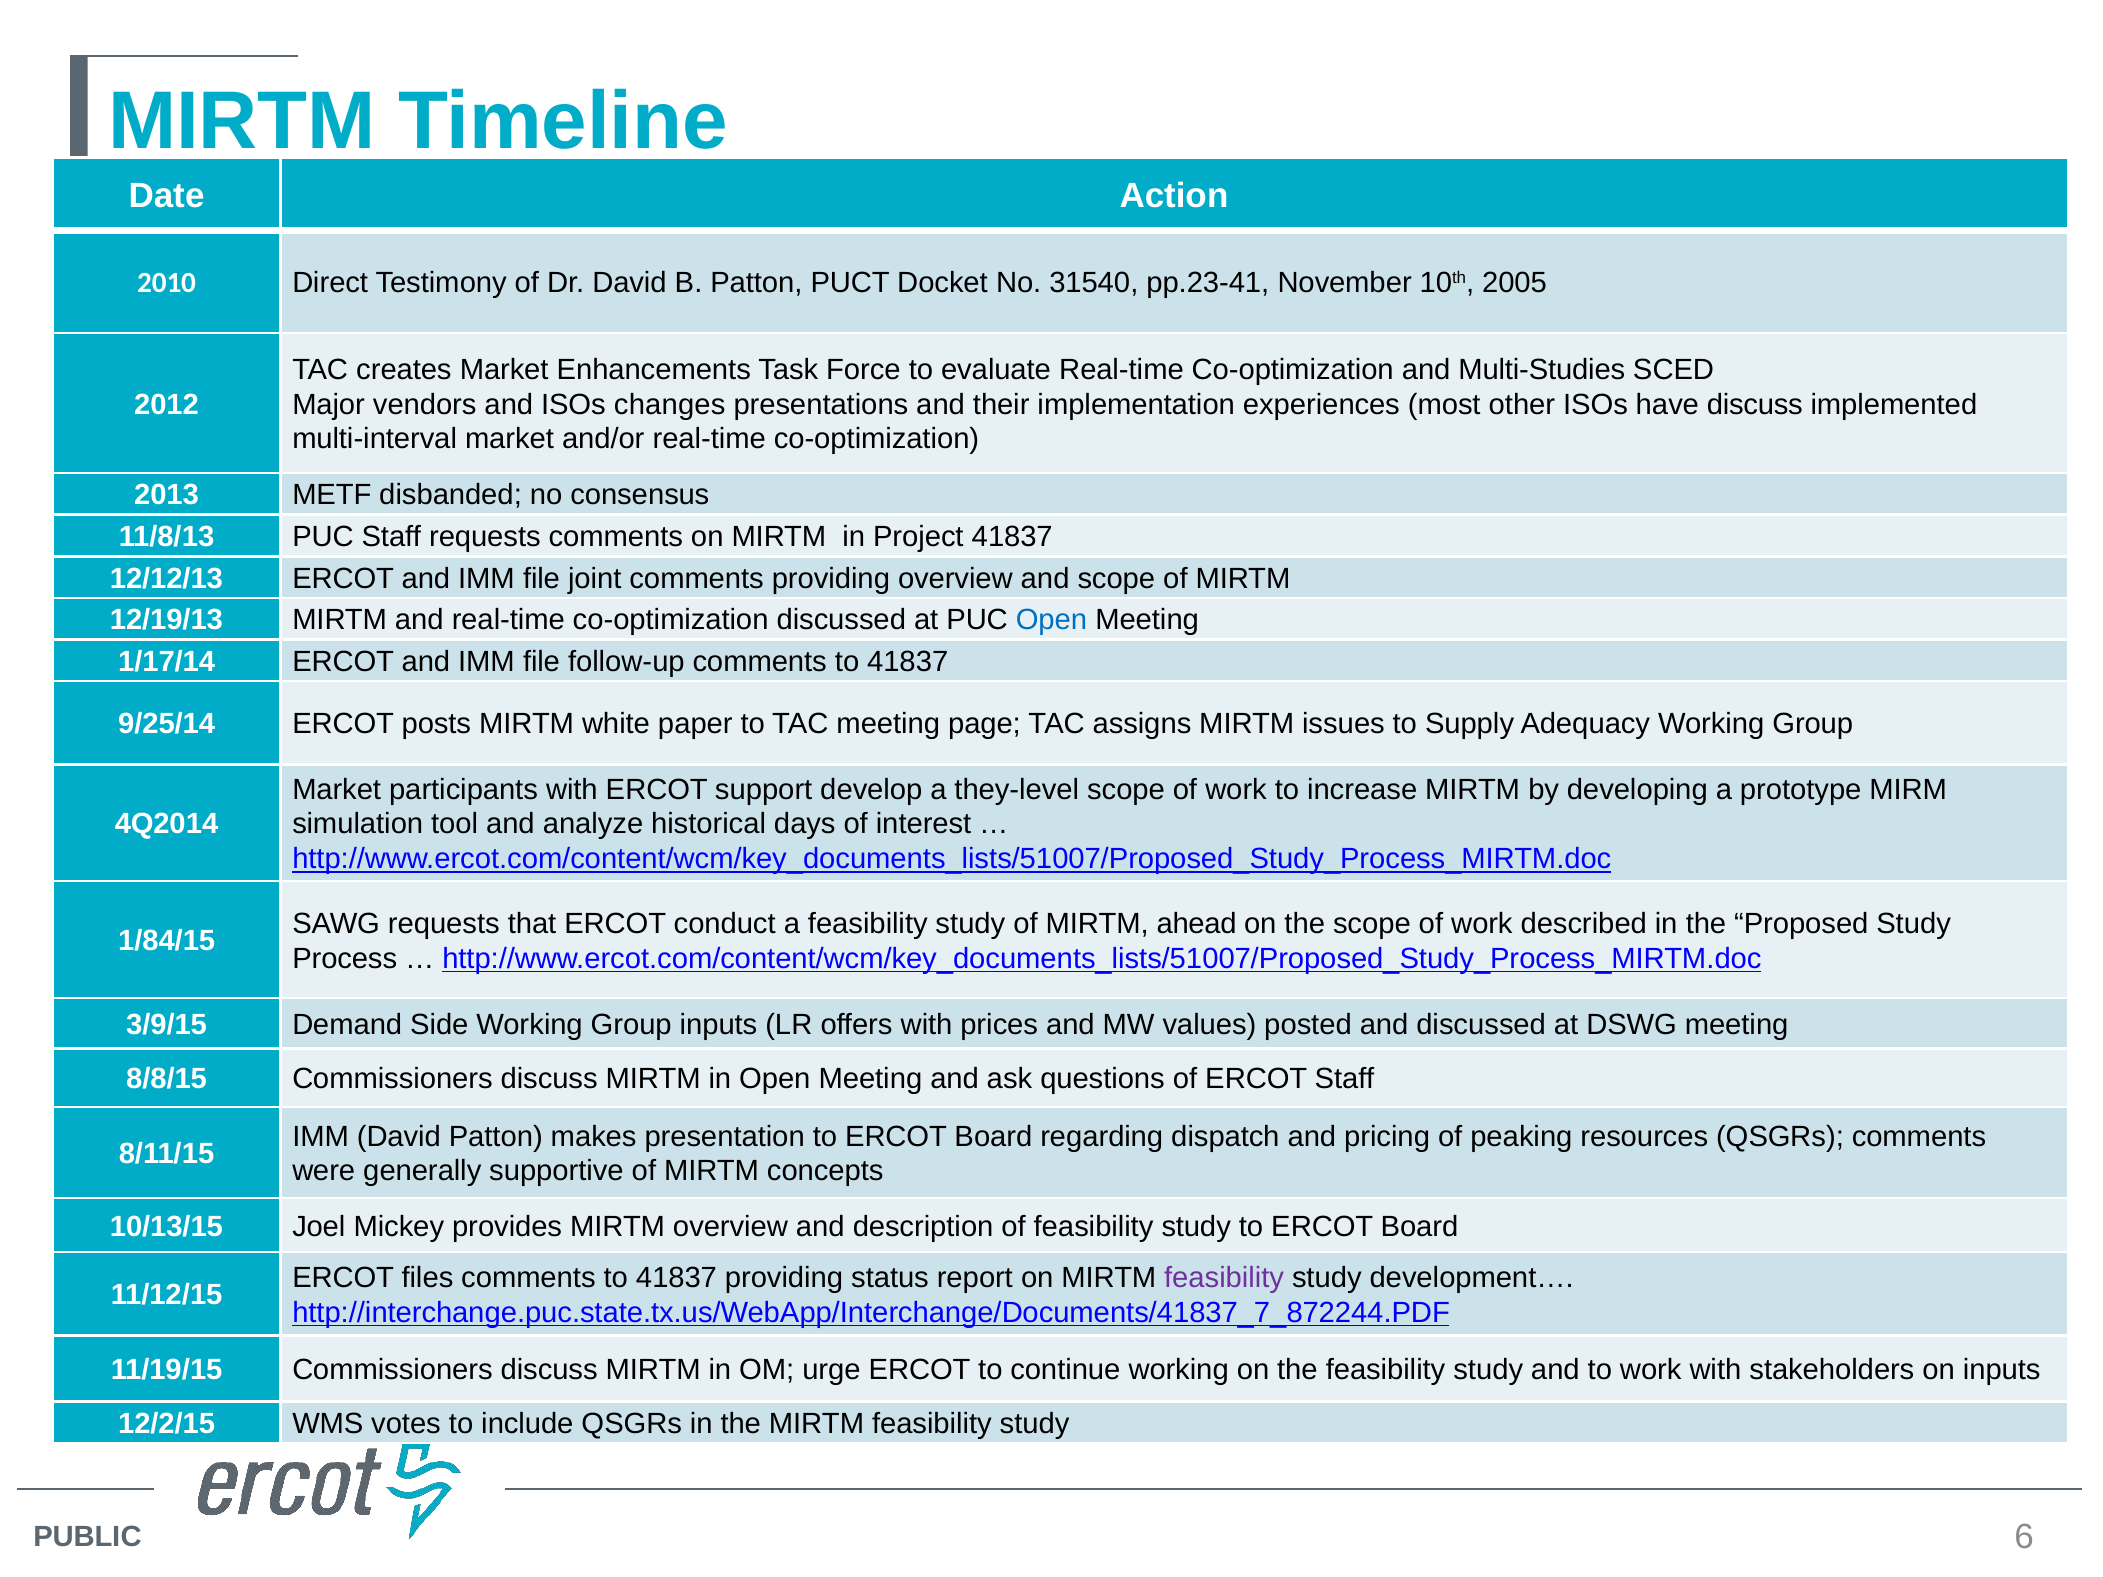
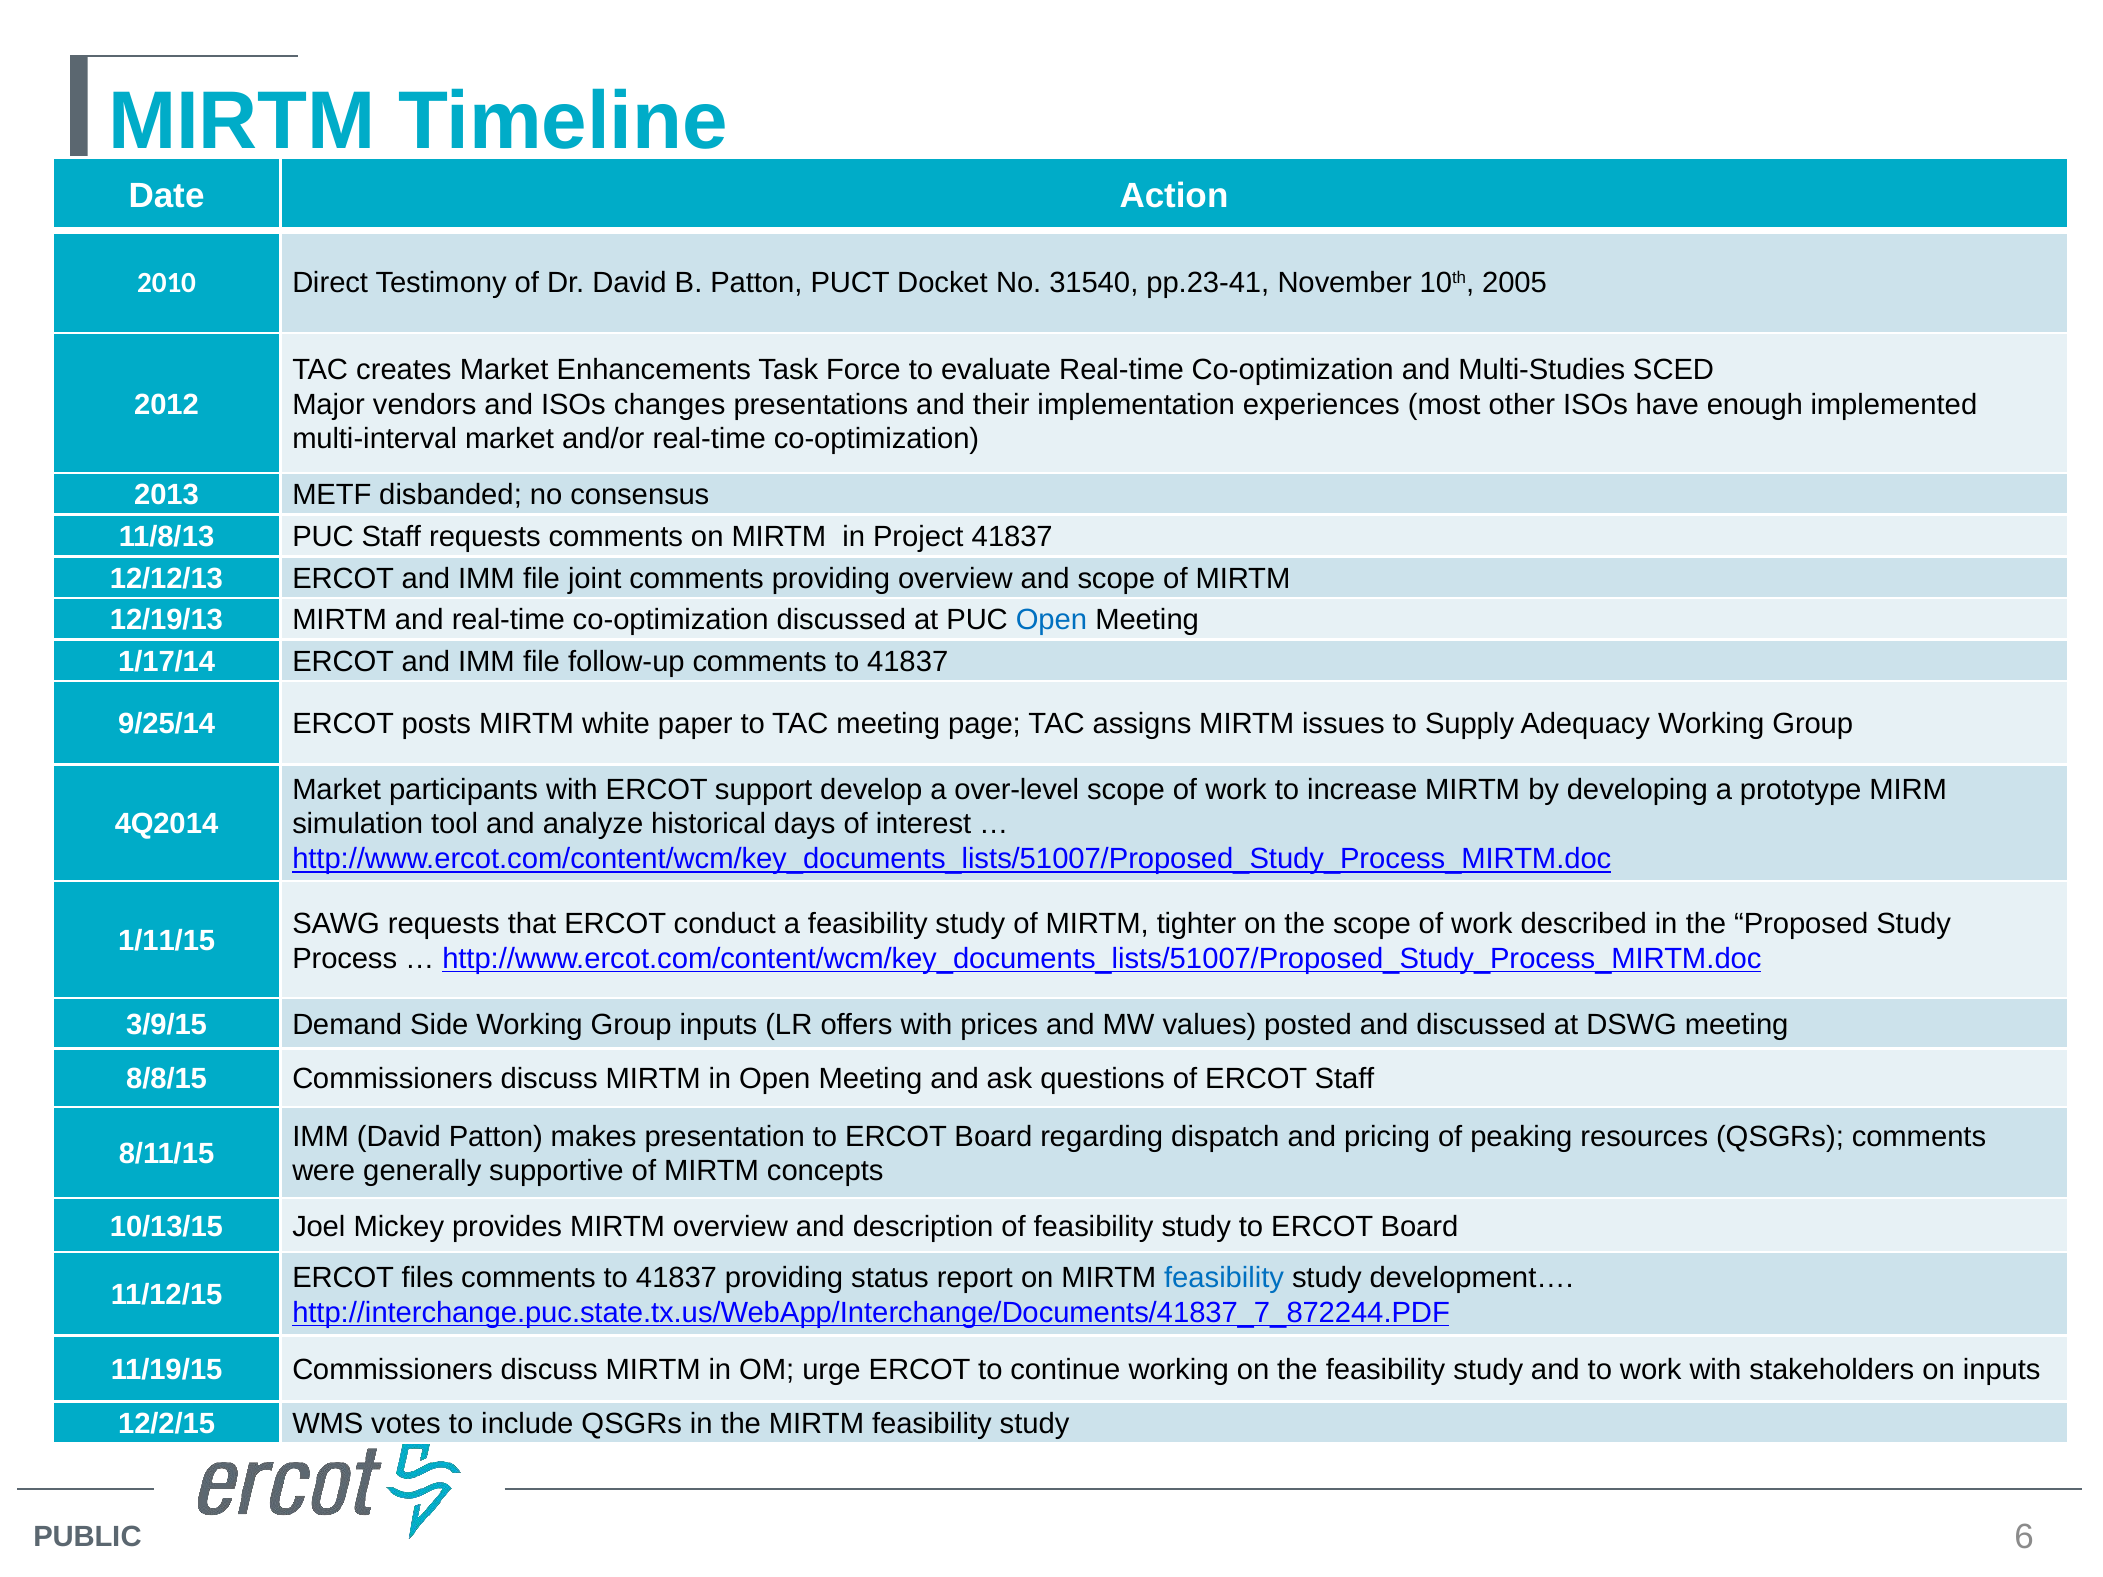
have discuss: discuss -> enough
they-level: they-level -> over-level
ahead: ahead -> tighter
1/84/15: 1/84/15 -> 1/11/15
feasibility at (1224, 1278) colour: purple -> blue
